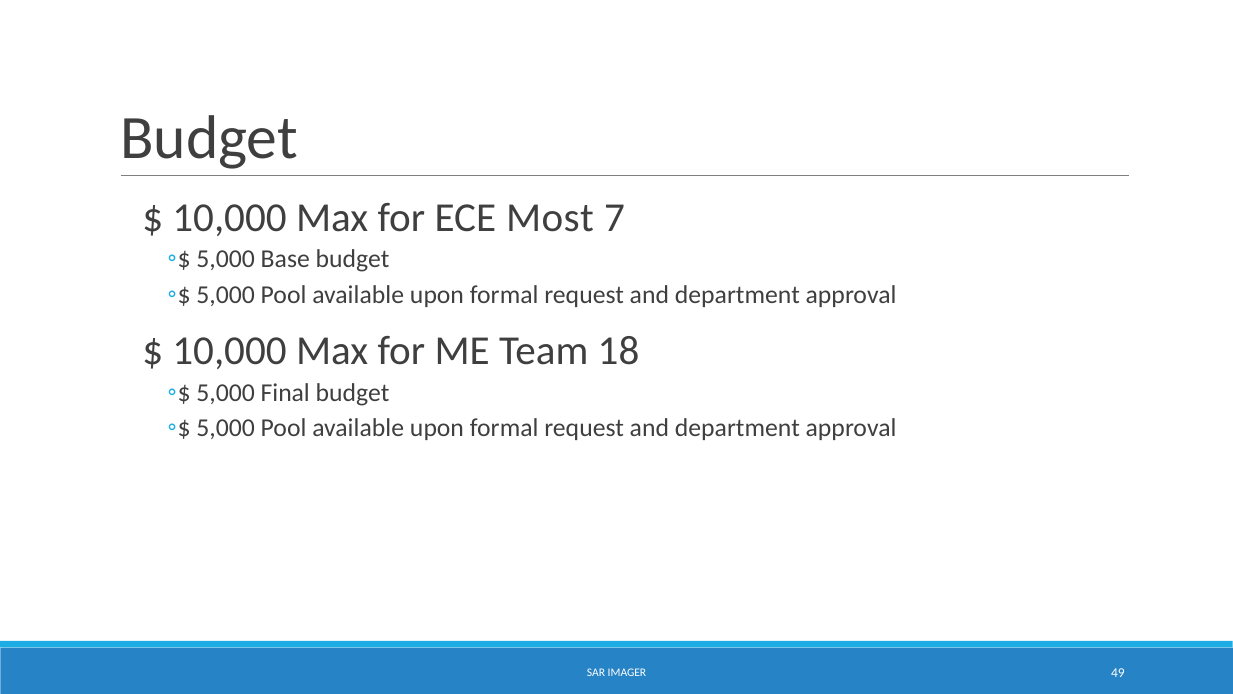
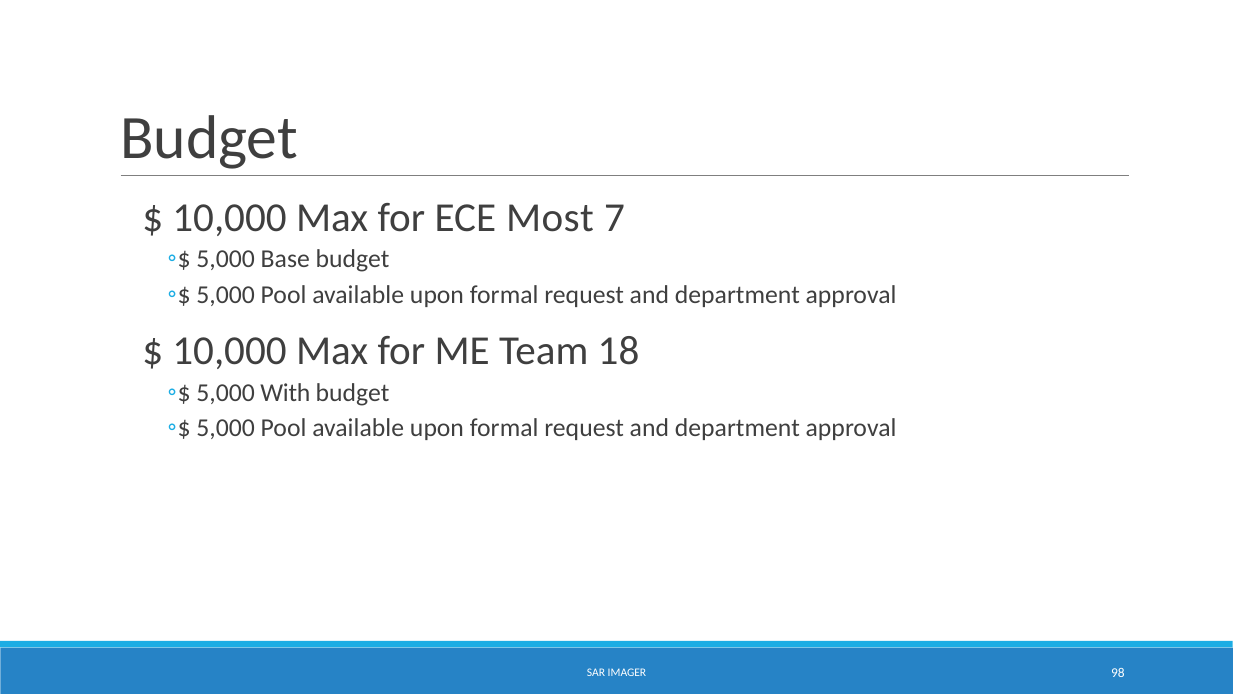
Final: Final -> With
49: 49 -> 98
